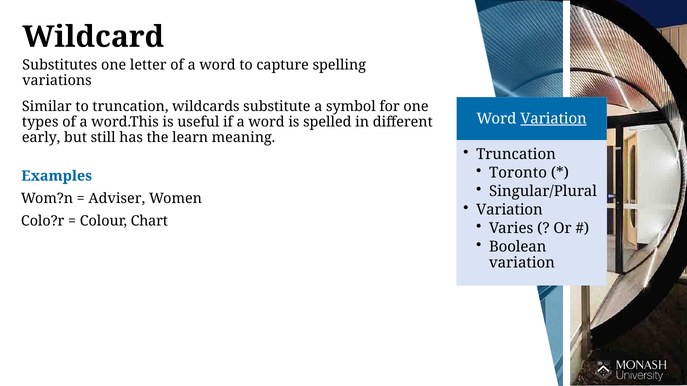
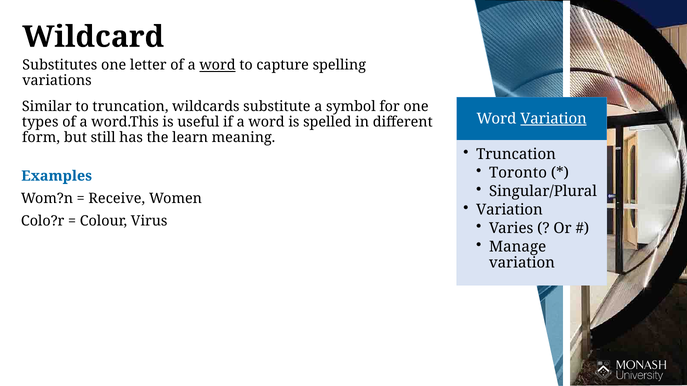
word at (217, 65) underline: none -> present
early: early -> form
Adviser: Adviser -> Receive
Chart: Chart -> Virus
Boolean: Boolean -> Manage
